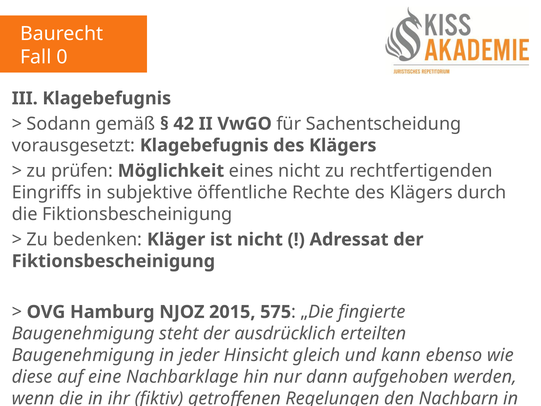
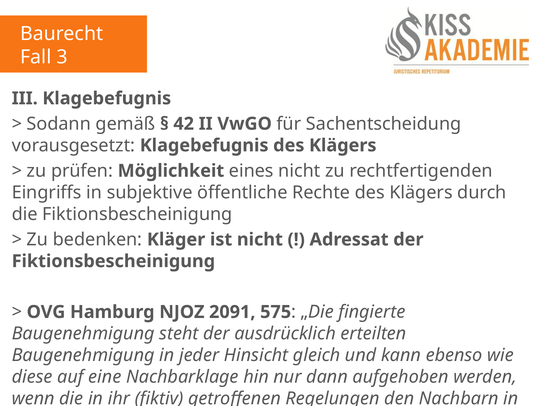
0: 0 -> 3
2015: 2015 -> 2091
